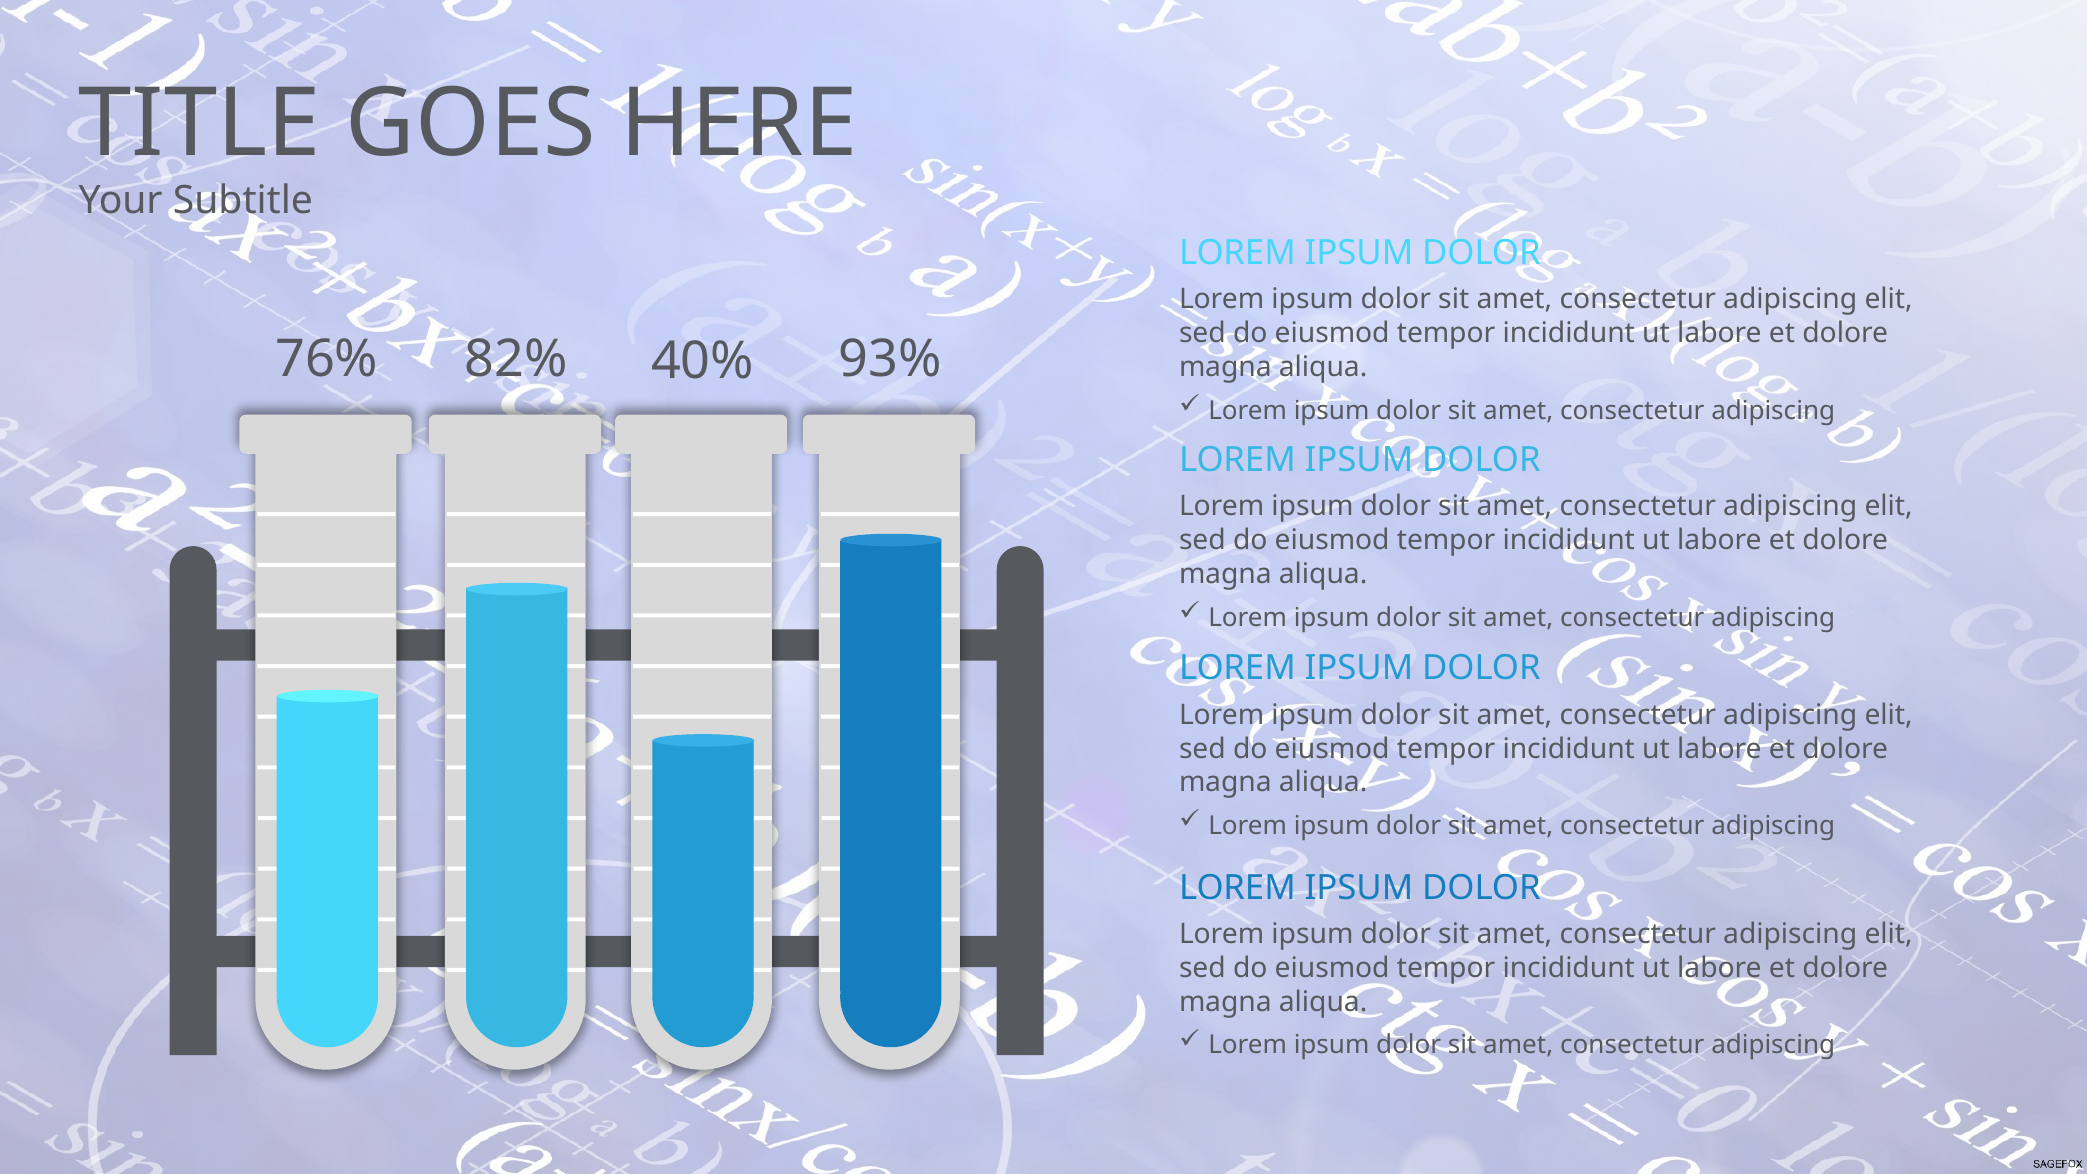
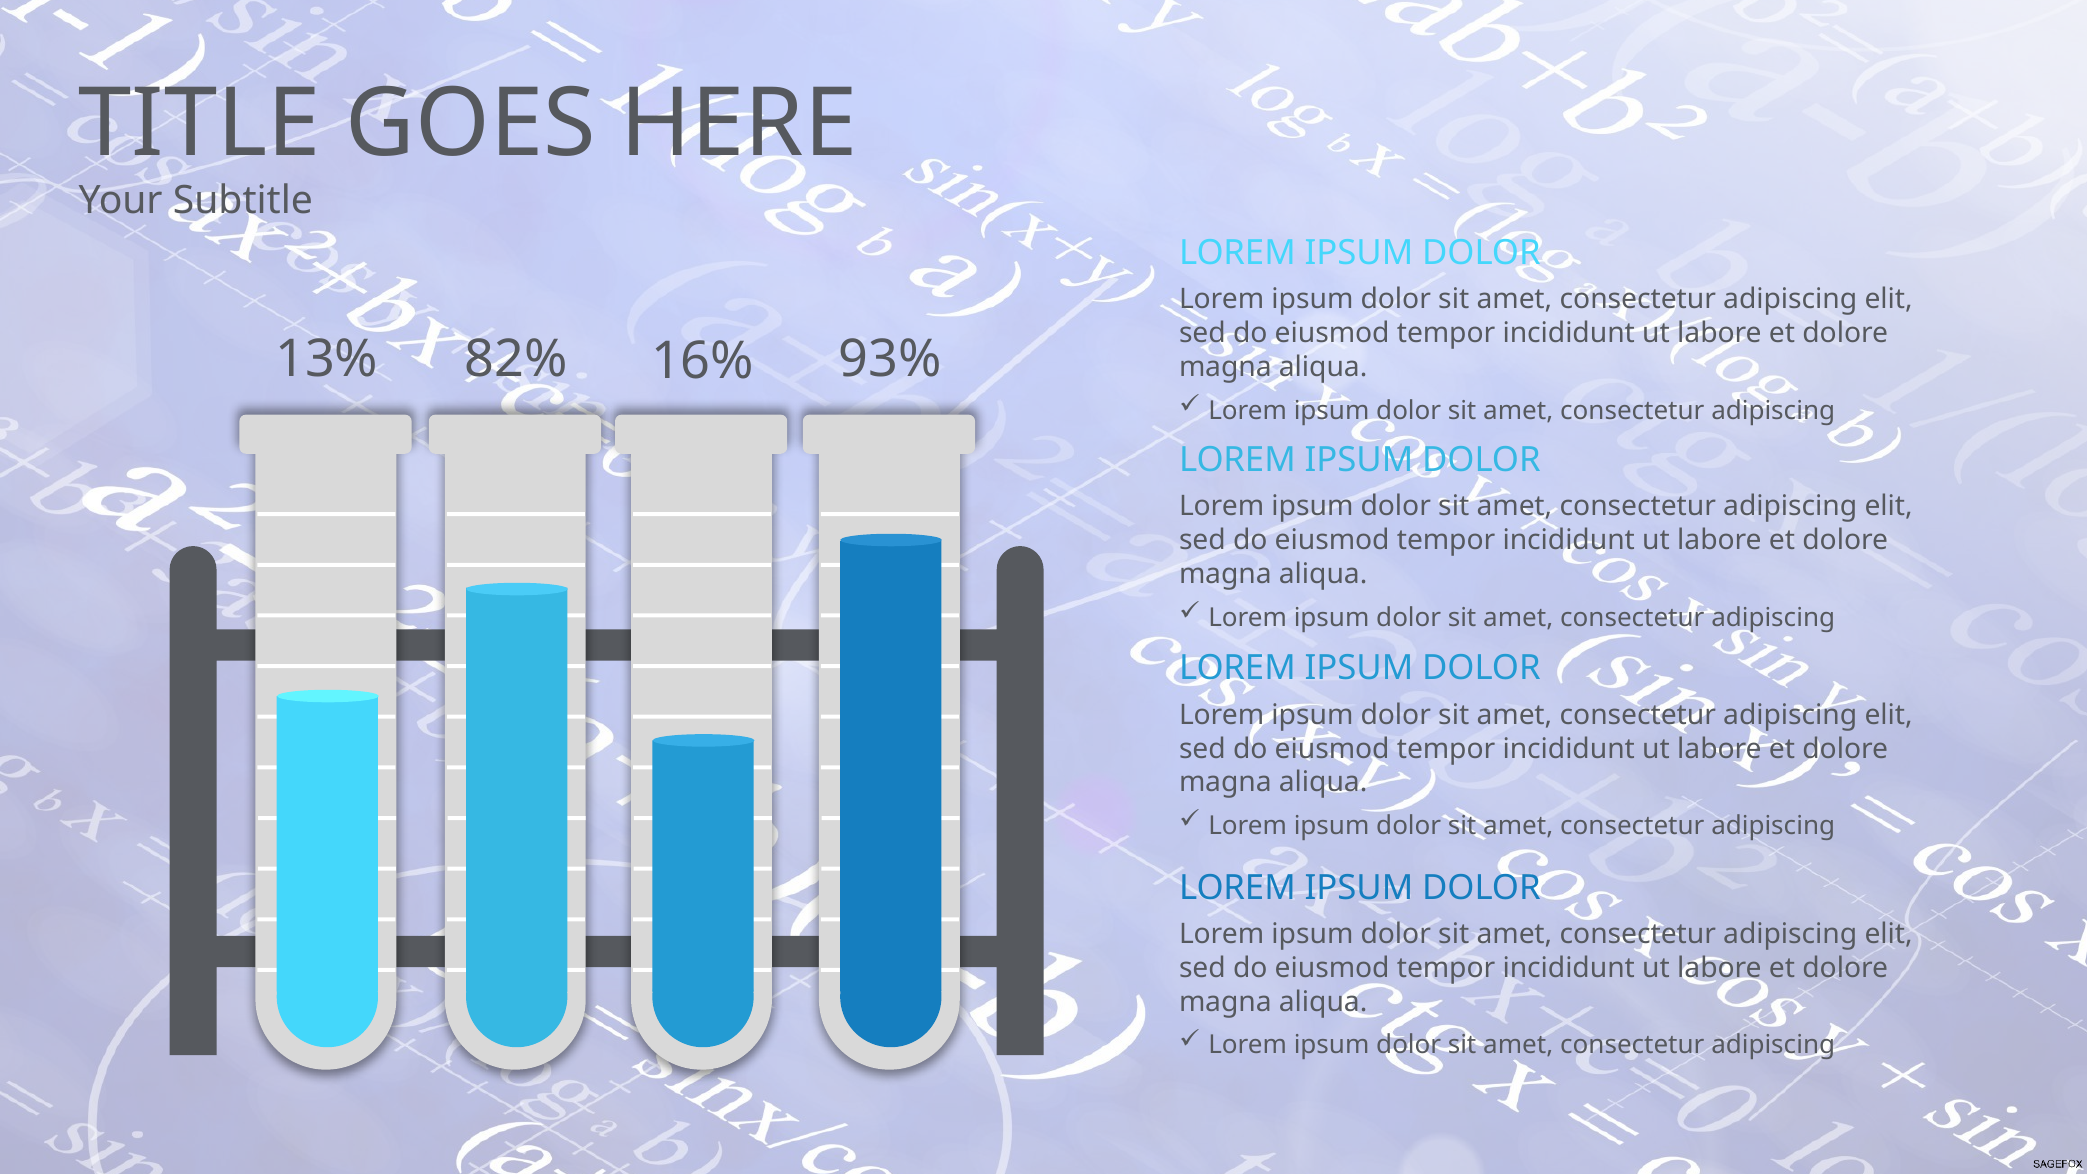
76%: 76% -> 13%
40%: 40% -> 16%
